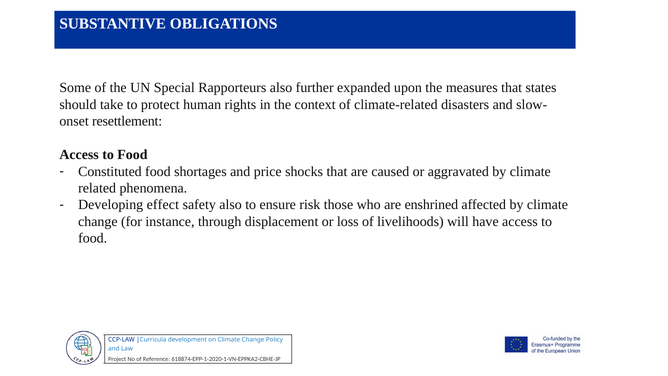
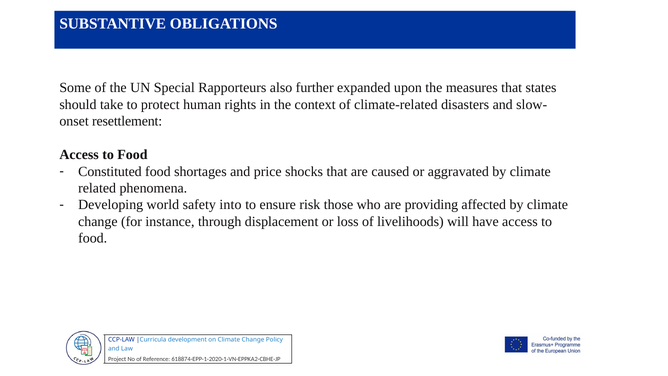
effect: effect -> world
safety also: also -> into
enshrined: enshrined -> providing
